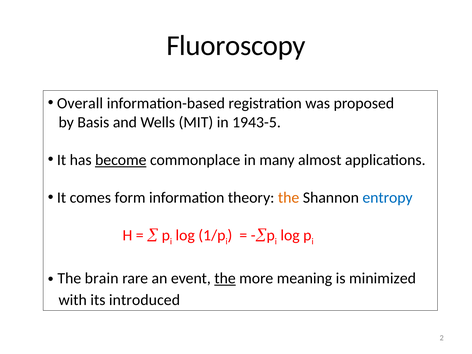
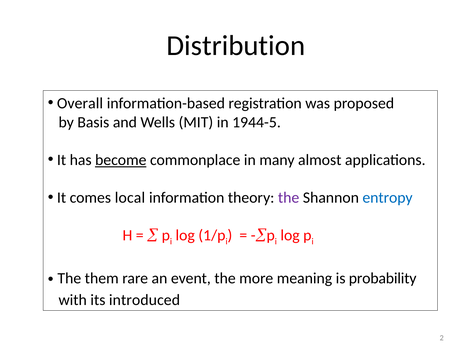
Fluoroscopy: Fluoroscopy -> Distribution
1943-5: 1943-5 -> 1944-5
form: form -> local
the at (289, 198) colour: orange -> purple
brain: brain -> them
the at (225, 278) underline: present -> none
minimized: minimized -> probability
